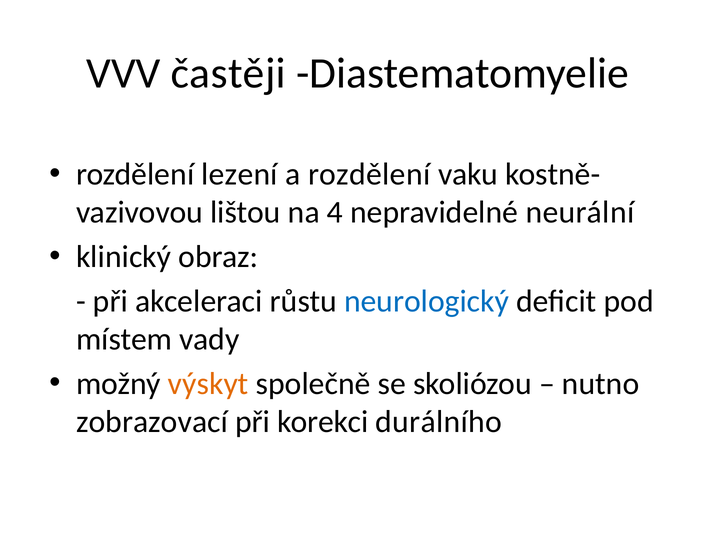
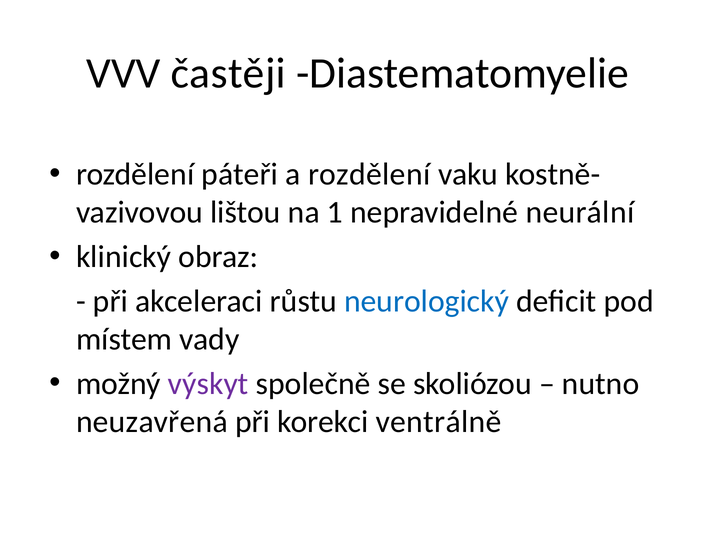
lezení: lezení -> páteři
4: 4 -> 1
výskyt colour: orange -> purple
zobrazovací: zobrazovací -> neuzavřená
durálního: durálního -> ventrálně
